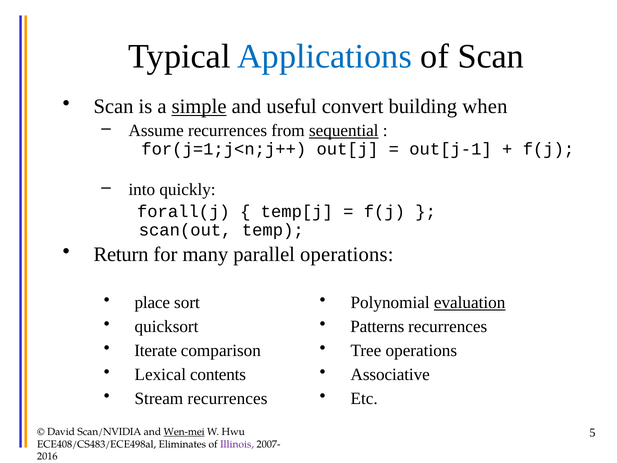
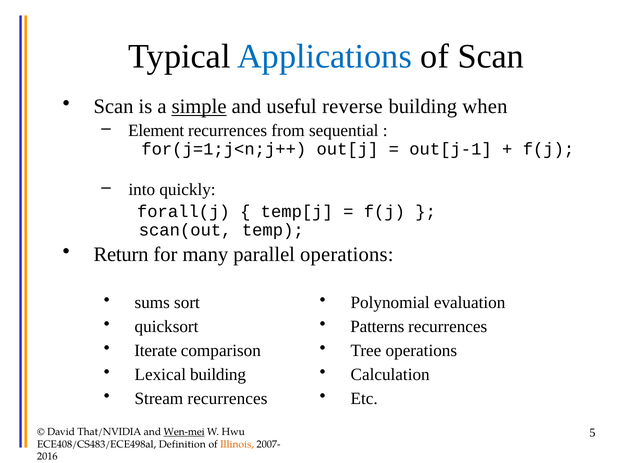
convert: convert -> reverse
Assume: Assume -> Element
sequential underline: present -> none
place: place -> sums
evaluation underline: present -> none
Lexical contents: contents -> building
Associative: Associative -> Calculation
Scan/NVIDIA: Scan/NVIDIA -> That/NVIDIA
Eliminates: Eliminates -> Definition
Illinois colour: purple -> orange
